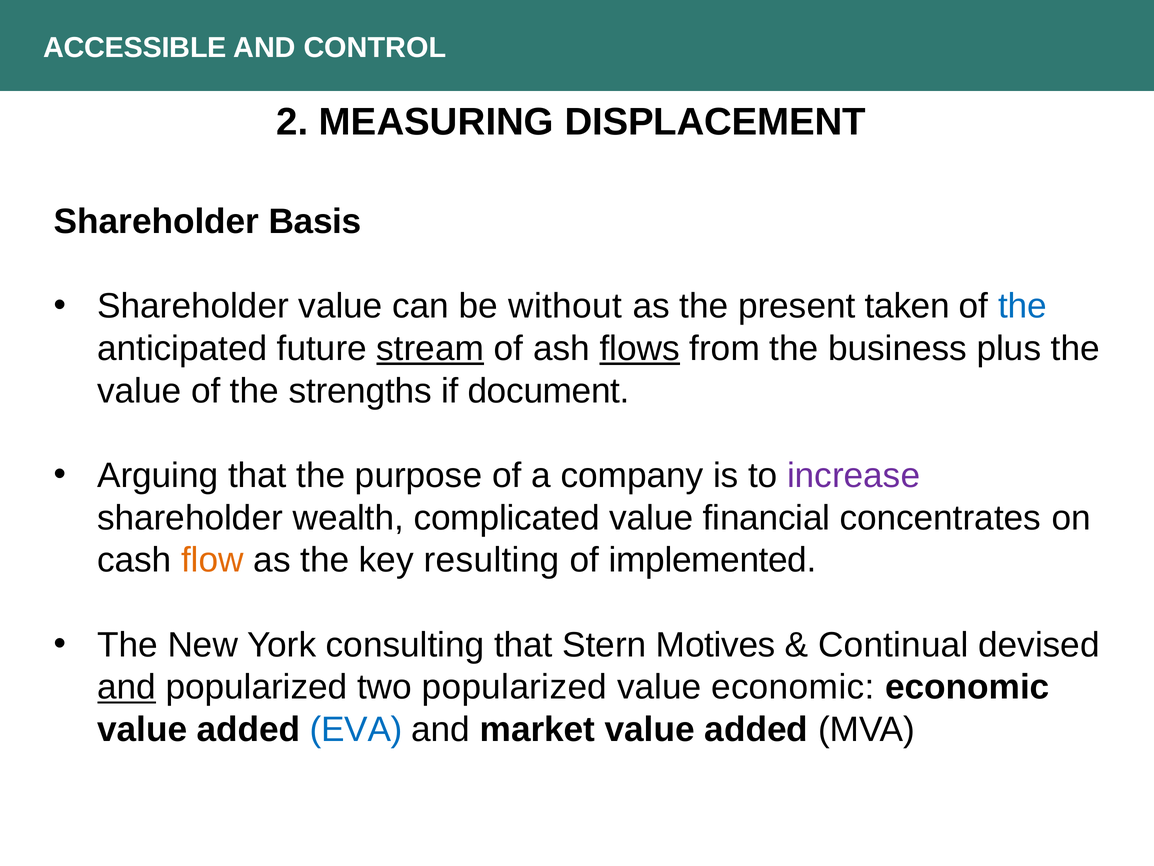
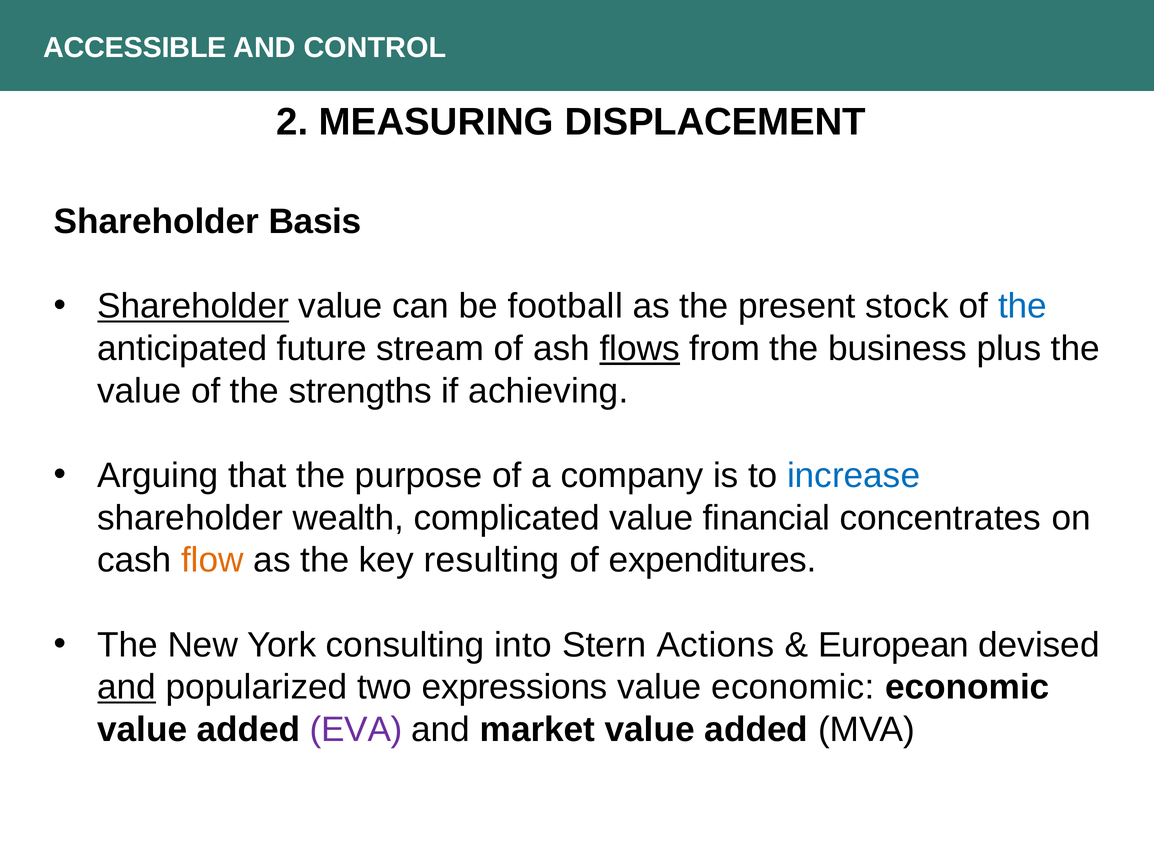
Shareholder at (193, 306) underline: none -> present
without: without -> football
taken: taken -> stock
stream underline: present -> none
document: document -> achieving
increase colour: purple -> blue
implemented: implemented -> expenditures
consulting that: that -> into
Motives: Motives -> Actions
Continual: Continual -> European
two popularized: popularized -> expressions
EVA colour: blue -> purple
